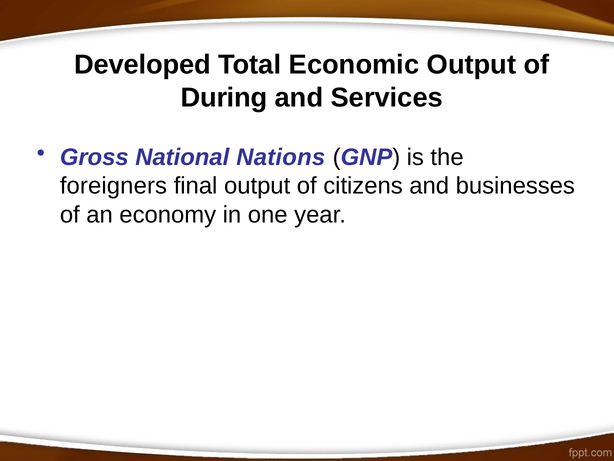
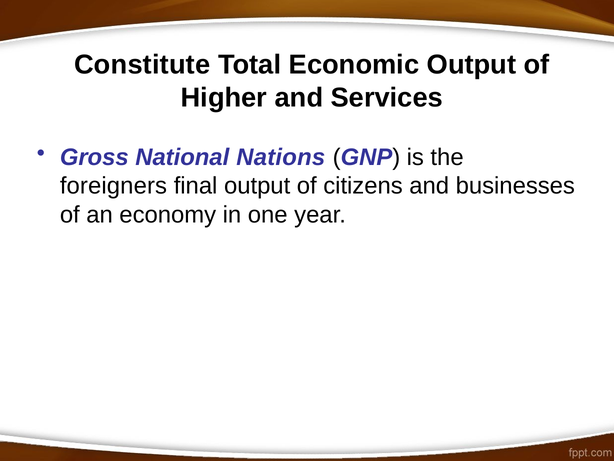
Developed: Developed -> Constitute
During: During -> Higher
